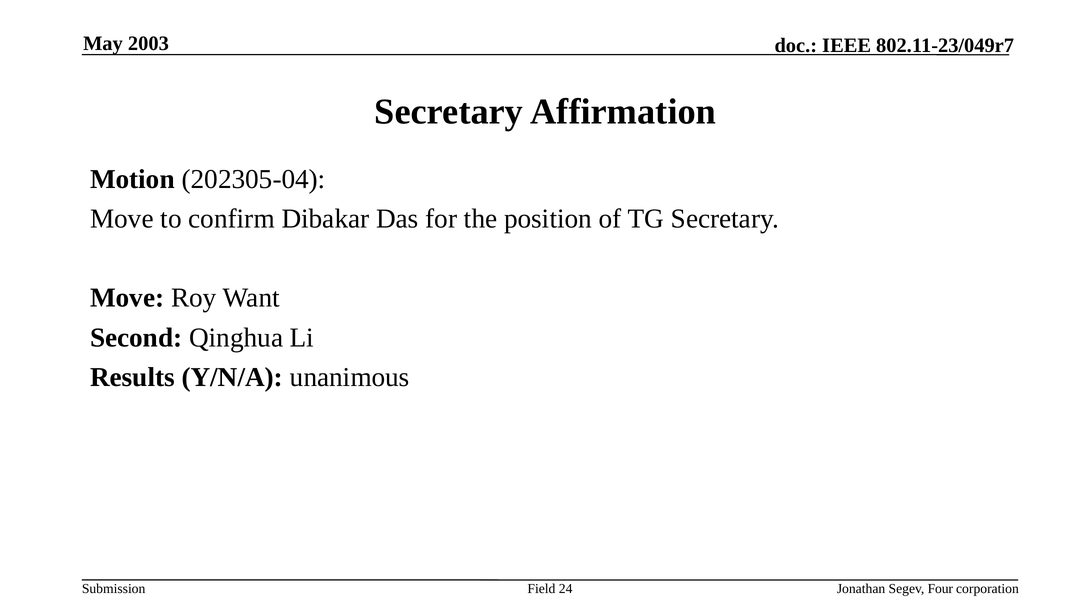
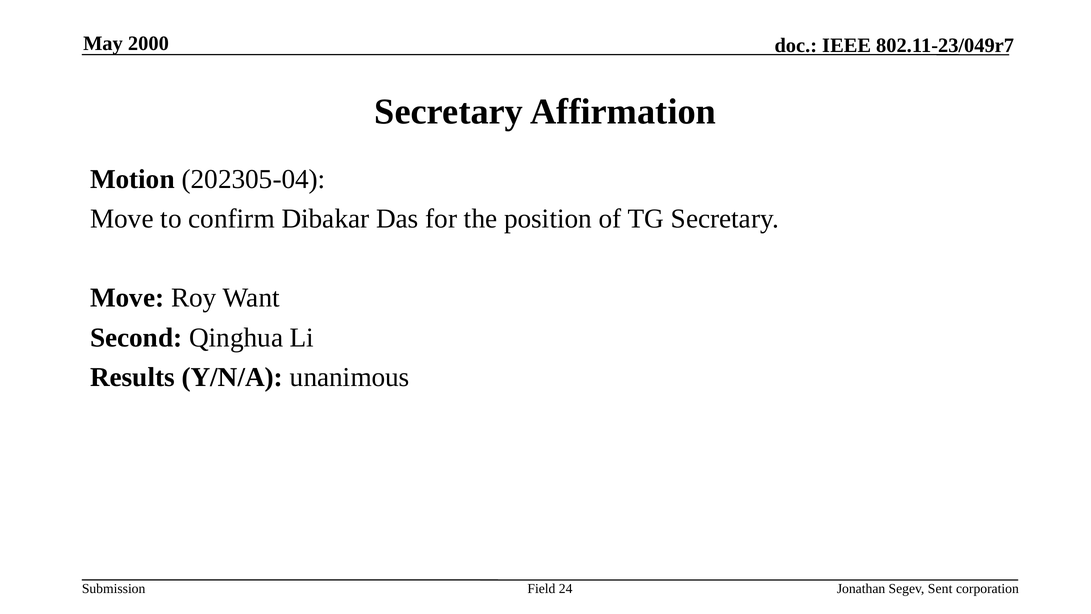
2003: 2003 -> 2000
Four: Four -> Sent
